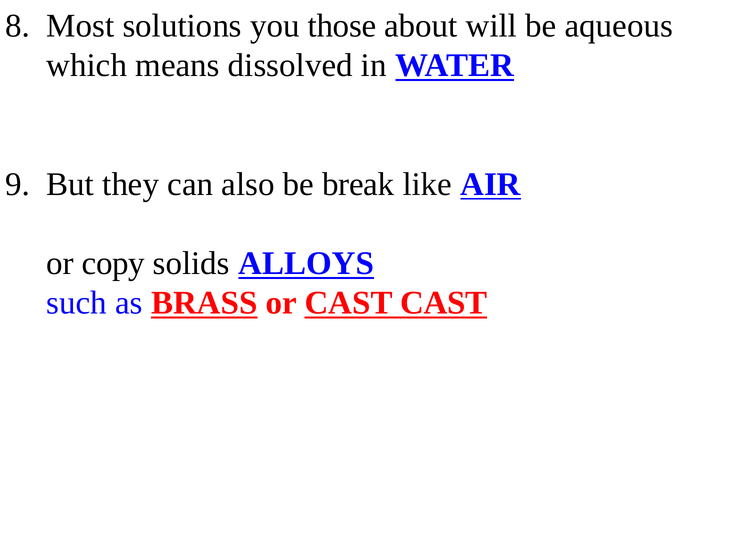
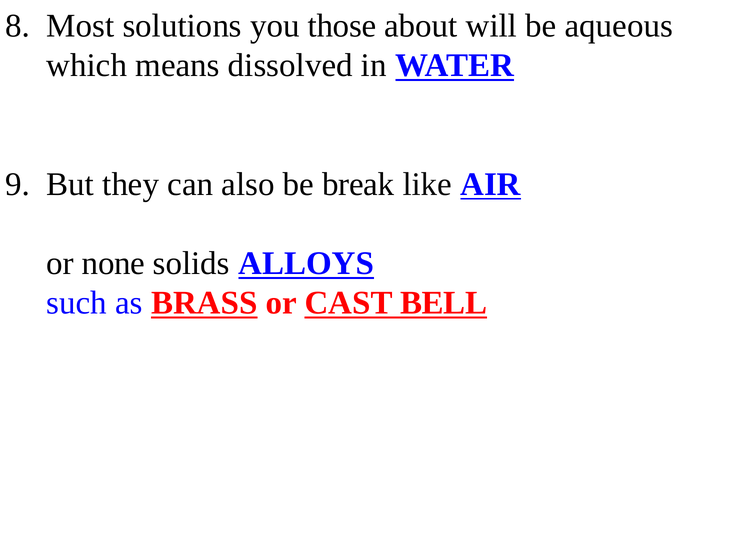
copy: copy -> none
CAST CAST: CAST -> BELL
